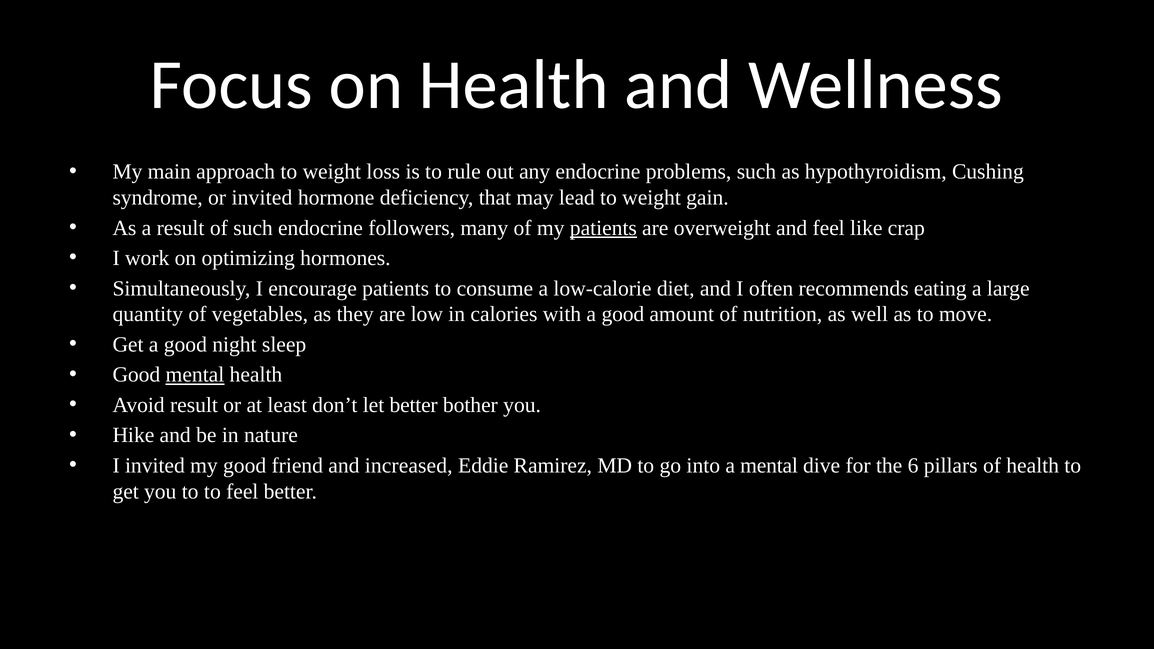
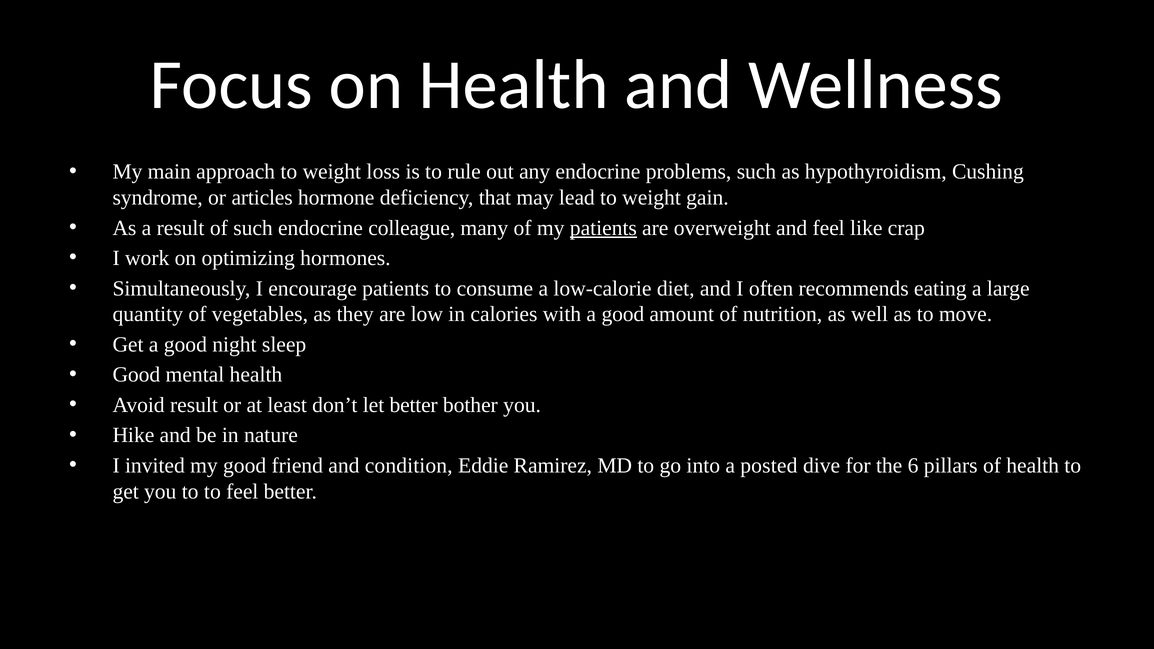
or invited: invited -> articles
followers: followers -> colleague
mental at (195, 375) underline: present -> none
increased: increased -> condition
a mental: mental -> posted
